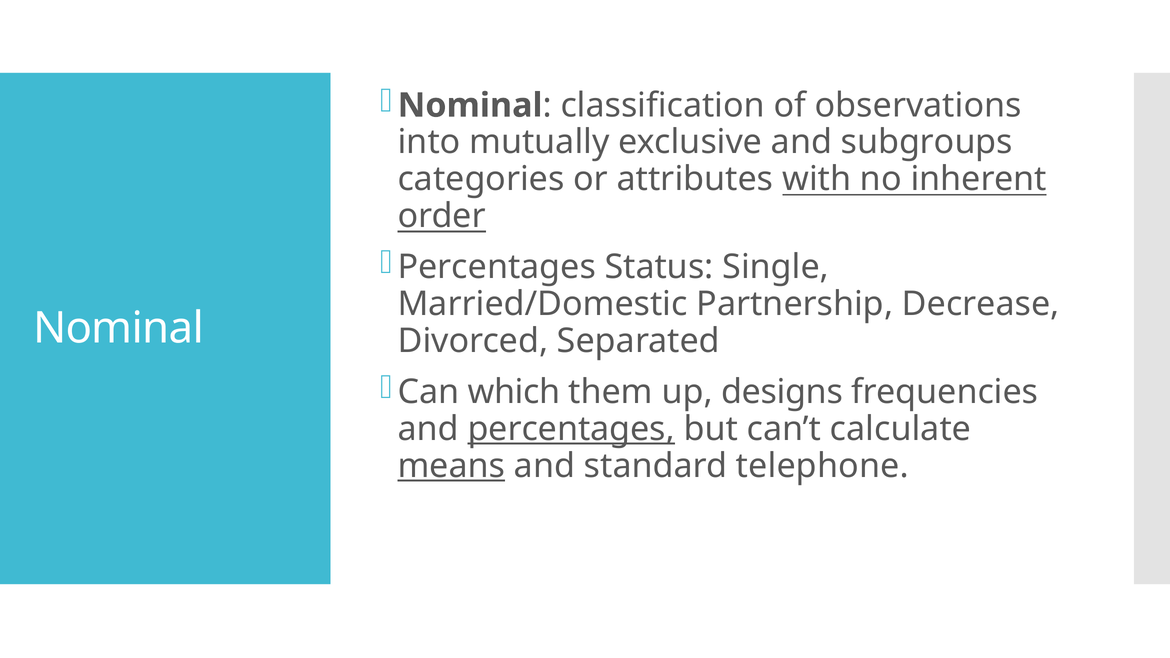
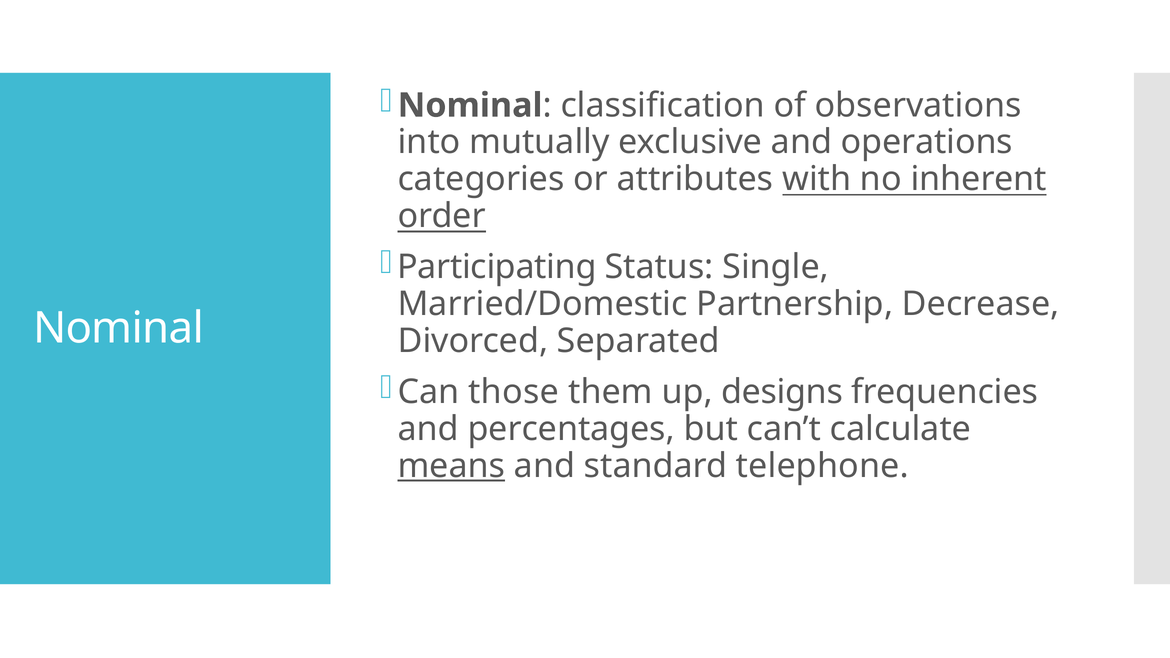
subgroups: subgroups -> operations
Percentages at (497, 267): Percentages -> Participating
which: which -> those
percentages at (571, 429) underline: present -> none
